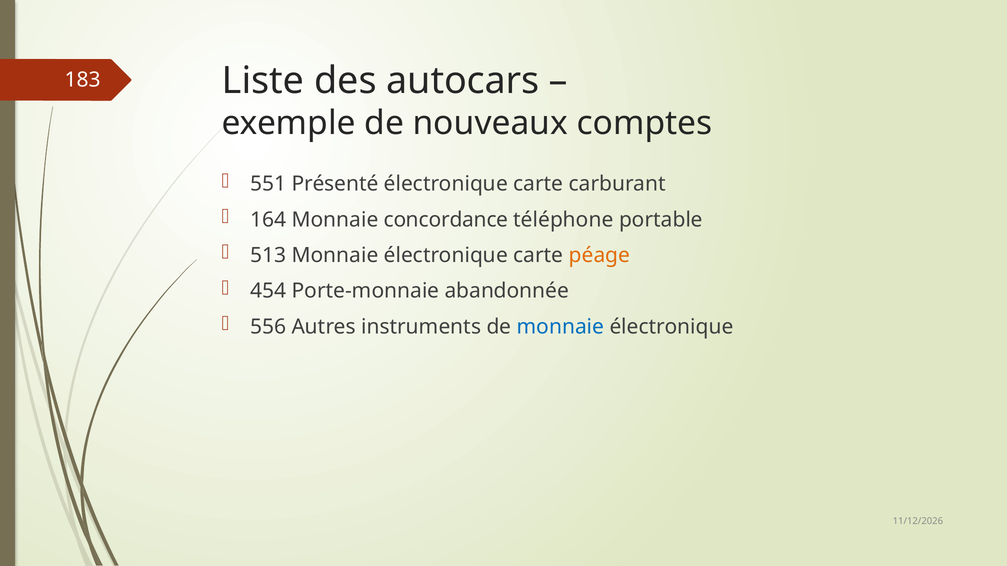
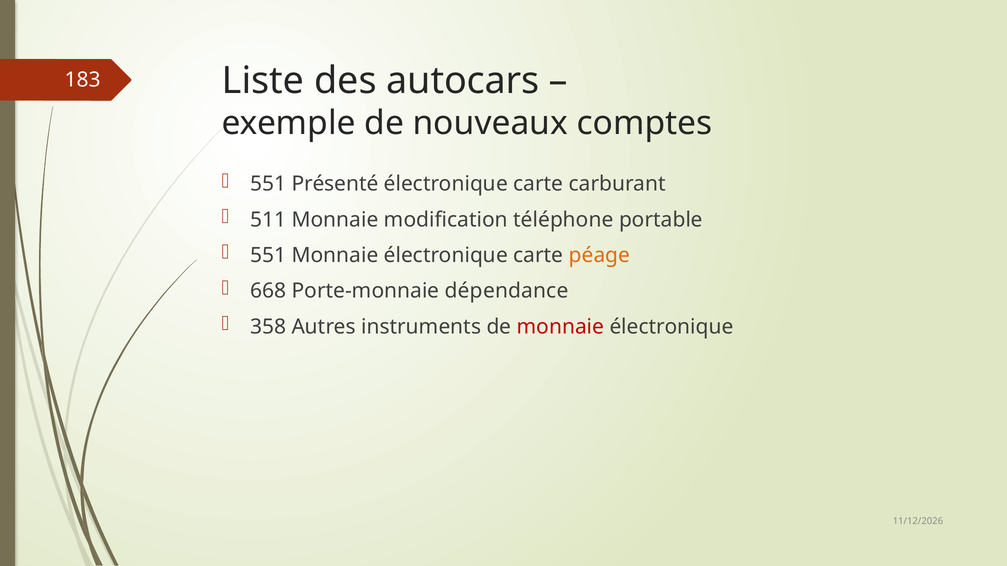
164: 164 -> 511
concordance: concordance -> modification
513 at (268, 256): 513 -> 551
454: 454 -> 668
abandonnée: abandonnée -> dépendance
556: 556 -> 358
monnaie at (560, 327) colour: blue -> red
